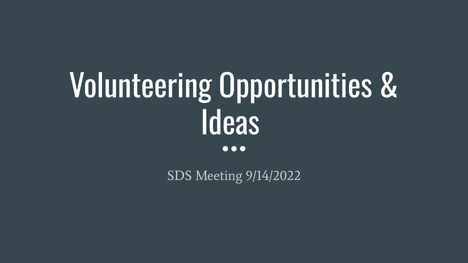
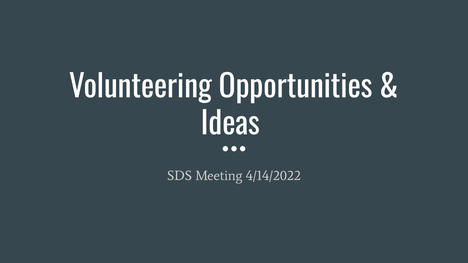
9/14/2022: 9/14/2022 -> 4/14/2022
